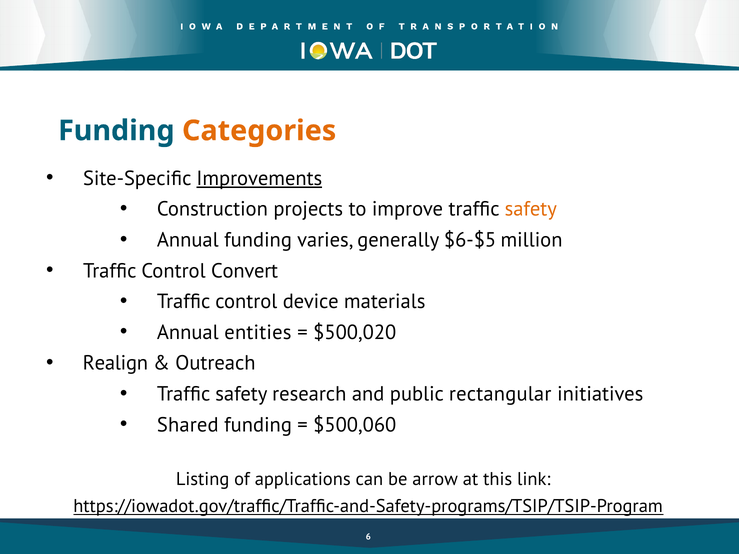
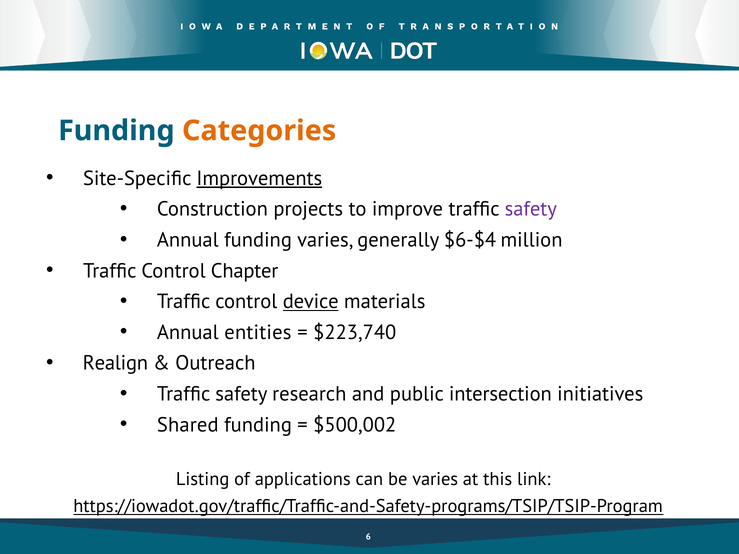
safety at (531, 209) colour: orange -> purple
$6-$5: $6-$5 -> $6-$4
Convert: Convert -> Chapter
device underline: none -> present
$500,020: $500,020 -> $223,740
rectangular: rectangular -> intersection
$500,060: $500,060 -> $500,002
be arrow: arrow -> varies
